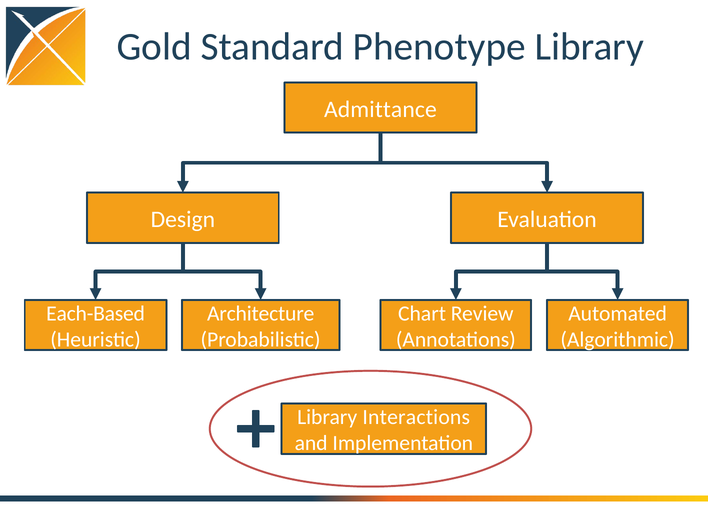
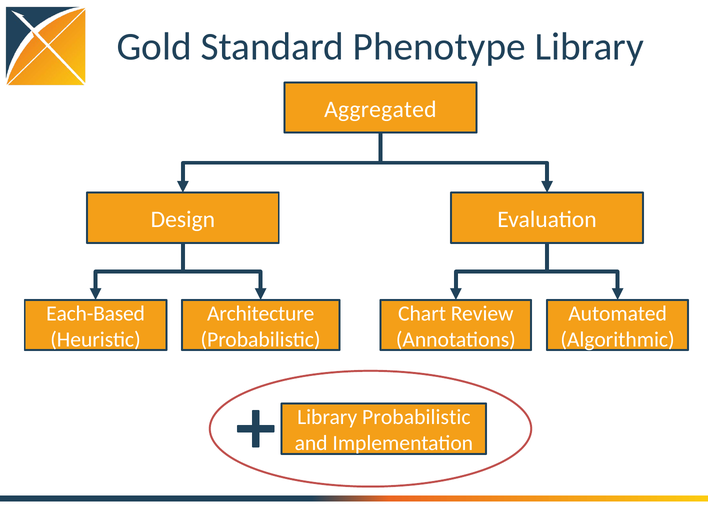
Admittance: Admittance -> Aggregated
Library Interactions: Interactions -> Probabilistic
